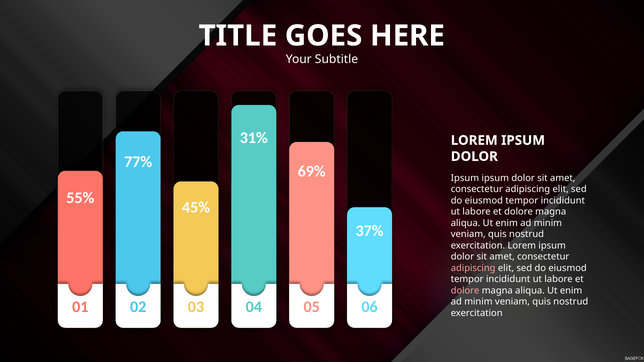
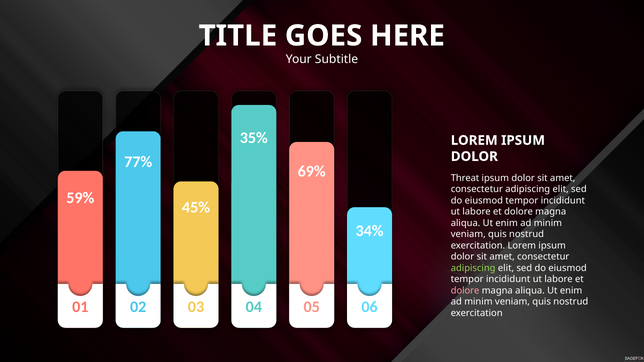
31%: 31% -> 35%
Ipsum at (465, 178): Ipsum -> Threat
55%: 55% -> 59%
37%: 37% -> 34%
adipiscing at (473, 268) colour: pink -> light green
